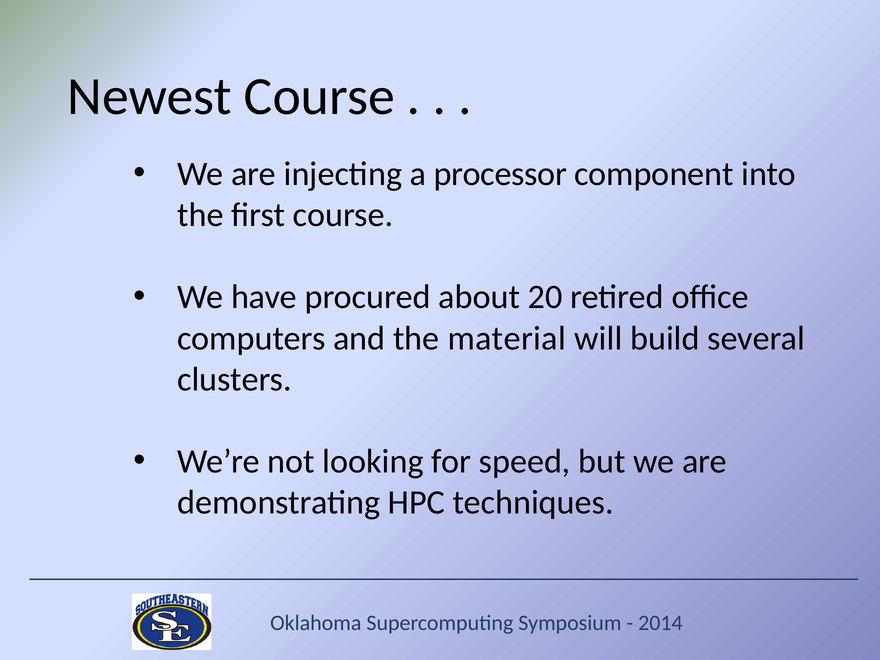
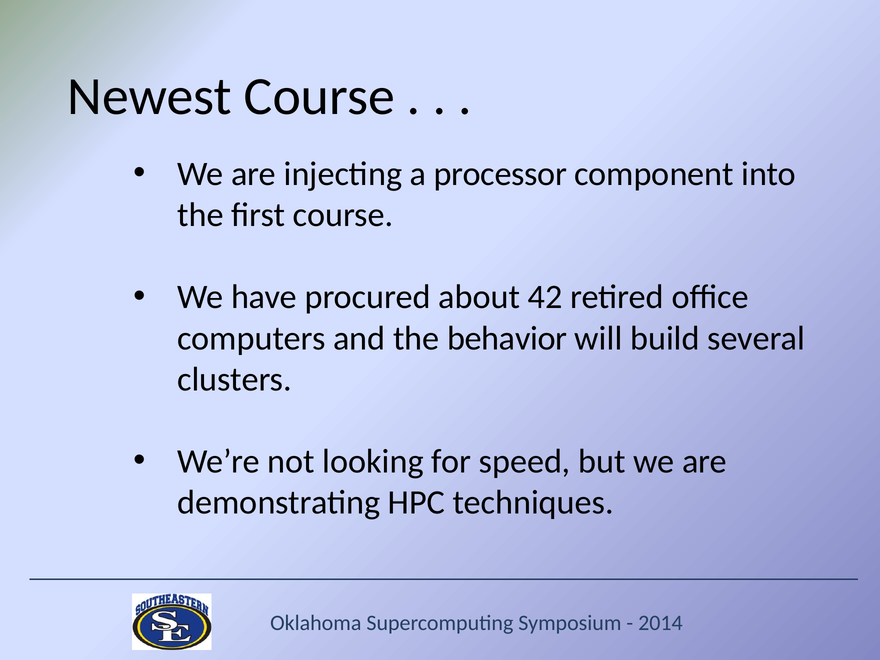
20: 20 -> 42
material: material -> behavior
